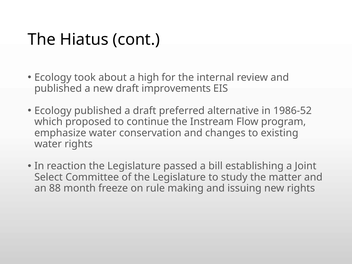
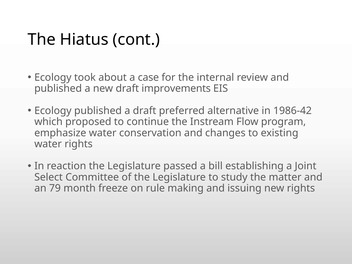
high: high -> case
1986-52: 1986-52 -> 1986-42
88: 88 -> 79
